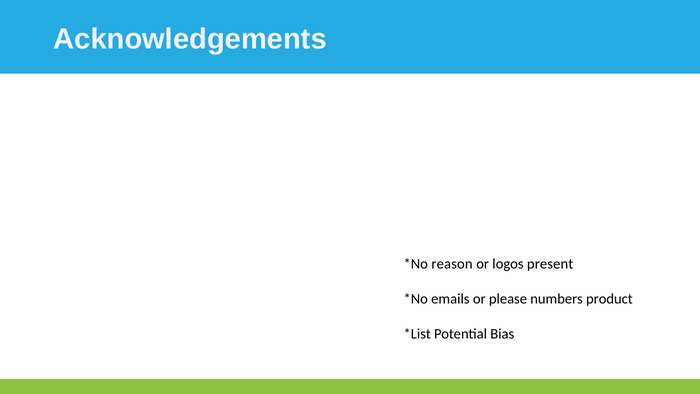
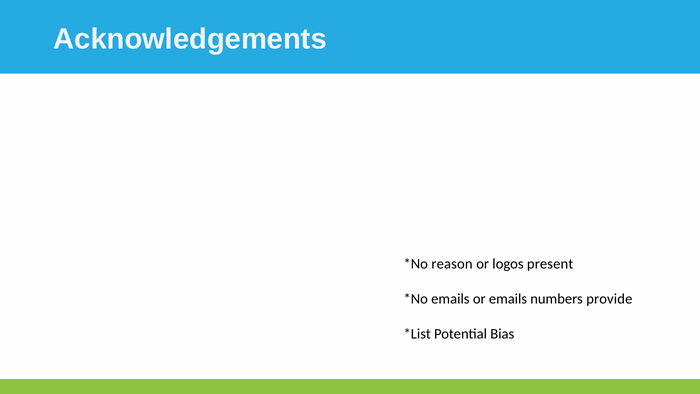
or please: please -> emails
product: product -> provide
